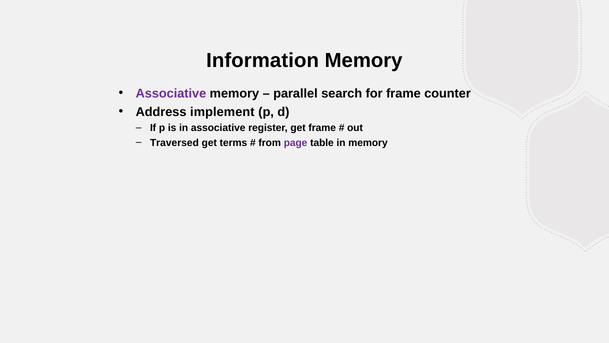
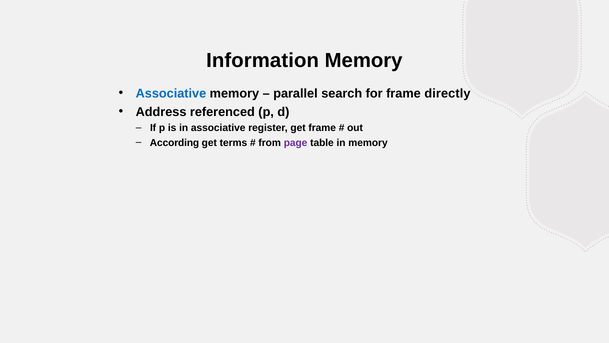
Associative at (171, 93) colour: purple -> blue
counter: counter -> directly
implement: implement -> referenced
Traversed: Traversed -> According
